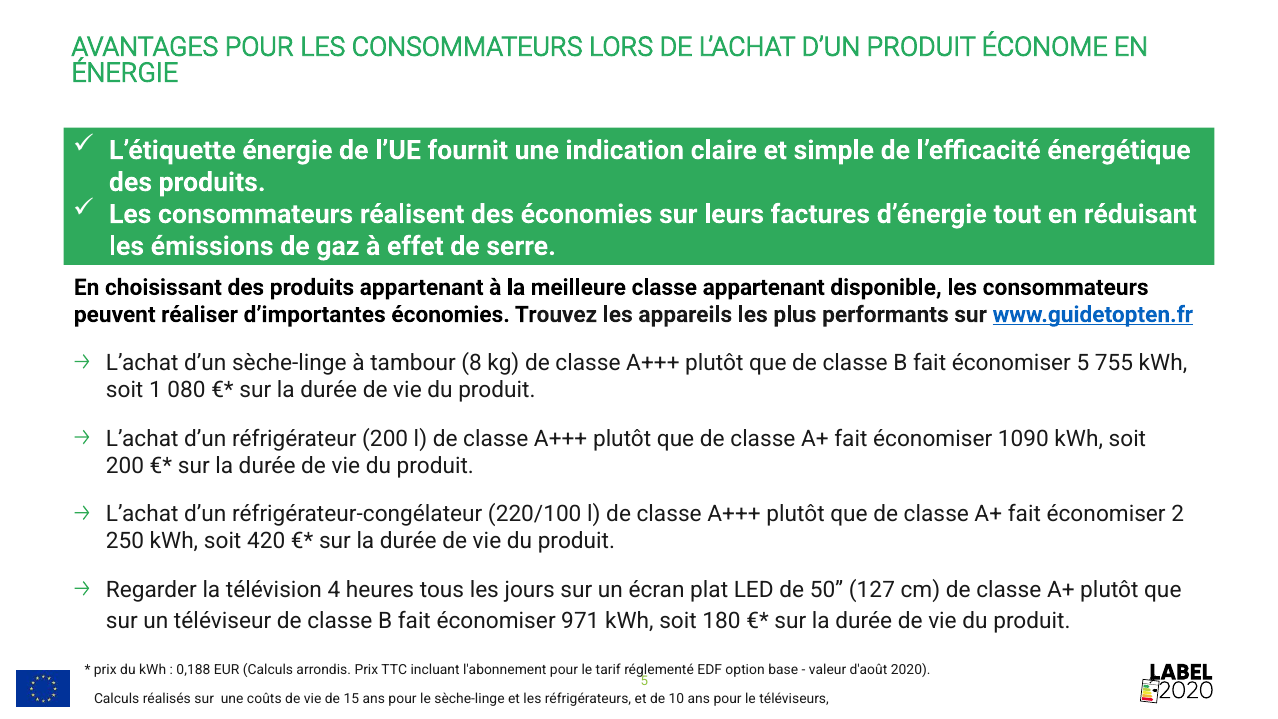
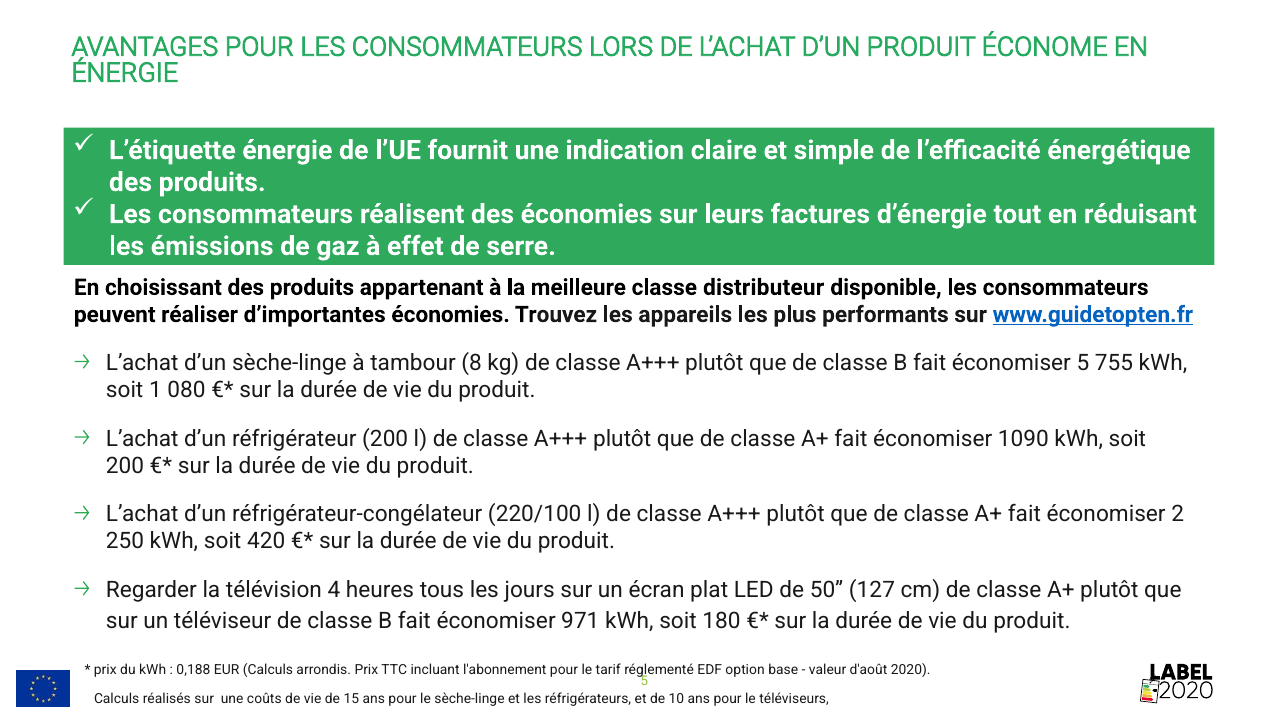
classe appartenant: appartenant -> distributeur
